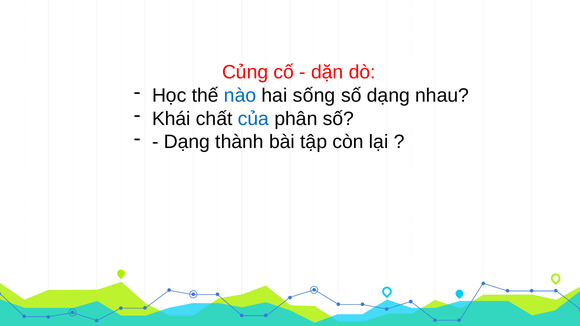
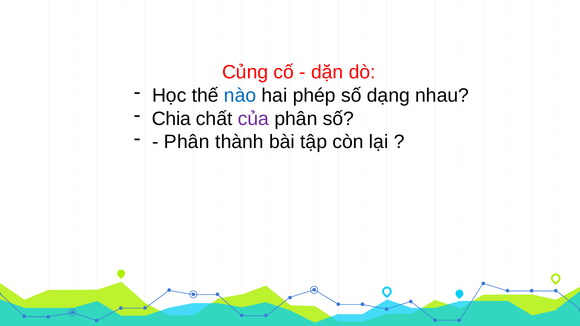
sống: sống -> phép
Khái: Khái -> Chia
của colour: blue -> purple
Dạng at (187, 142): Dạng -> Phân
